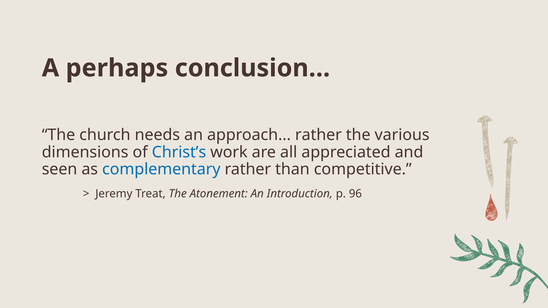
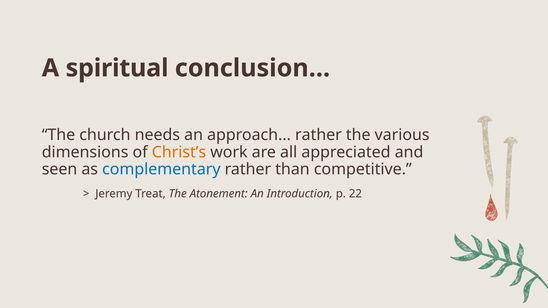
perhaps: perhaps -> spiritual
Christ’s colour: blue -> orange
96: 96 -> 22
